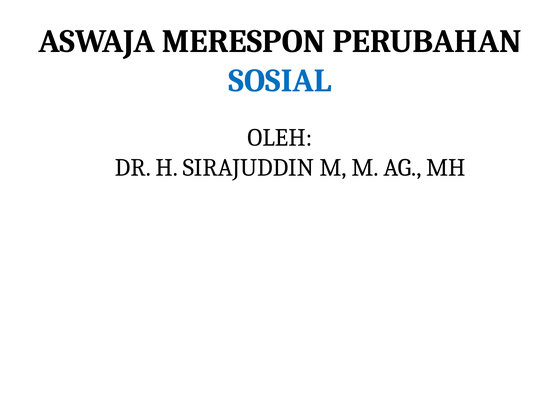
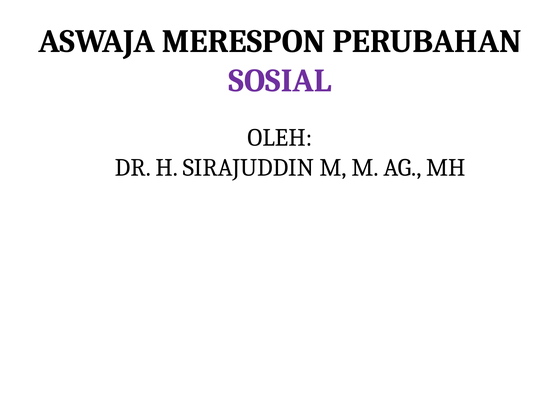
SOSIAL colour: blue -> purple
